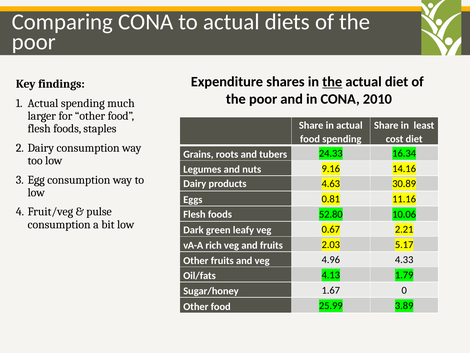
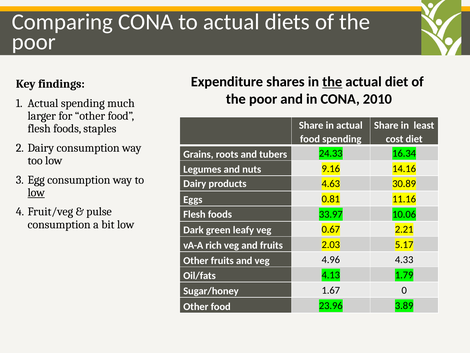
low at (36, 192) underline: none -> present
52.80: 52.80 -> 33.97
25.99: 25.99 -> 23.96
